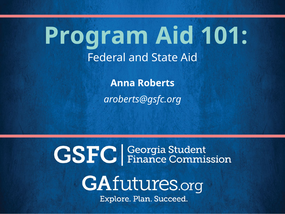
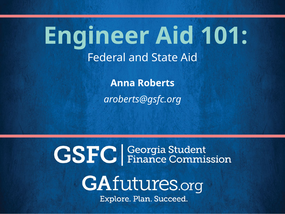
Program: Program -> Engineer
